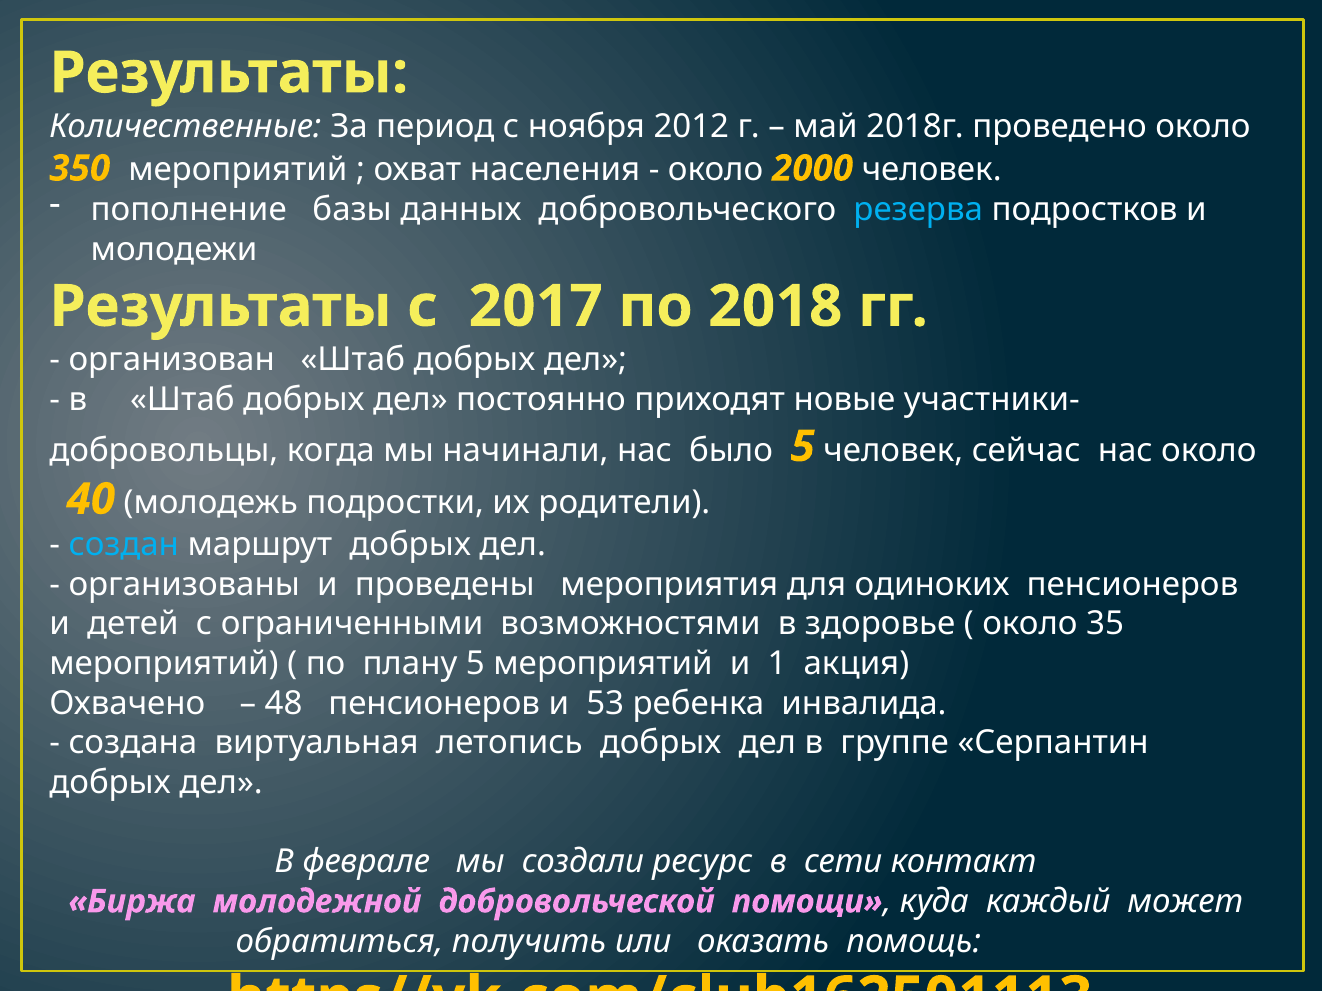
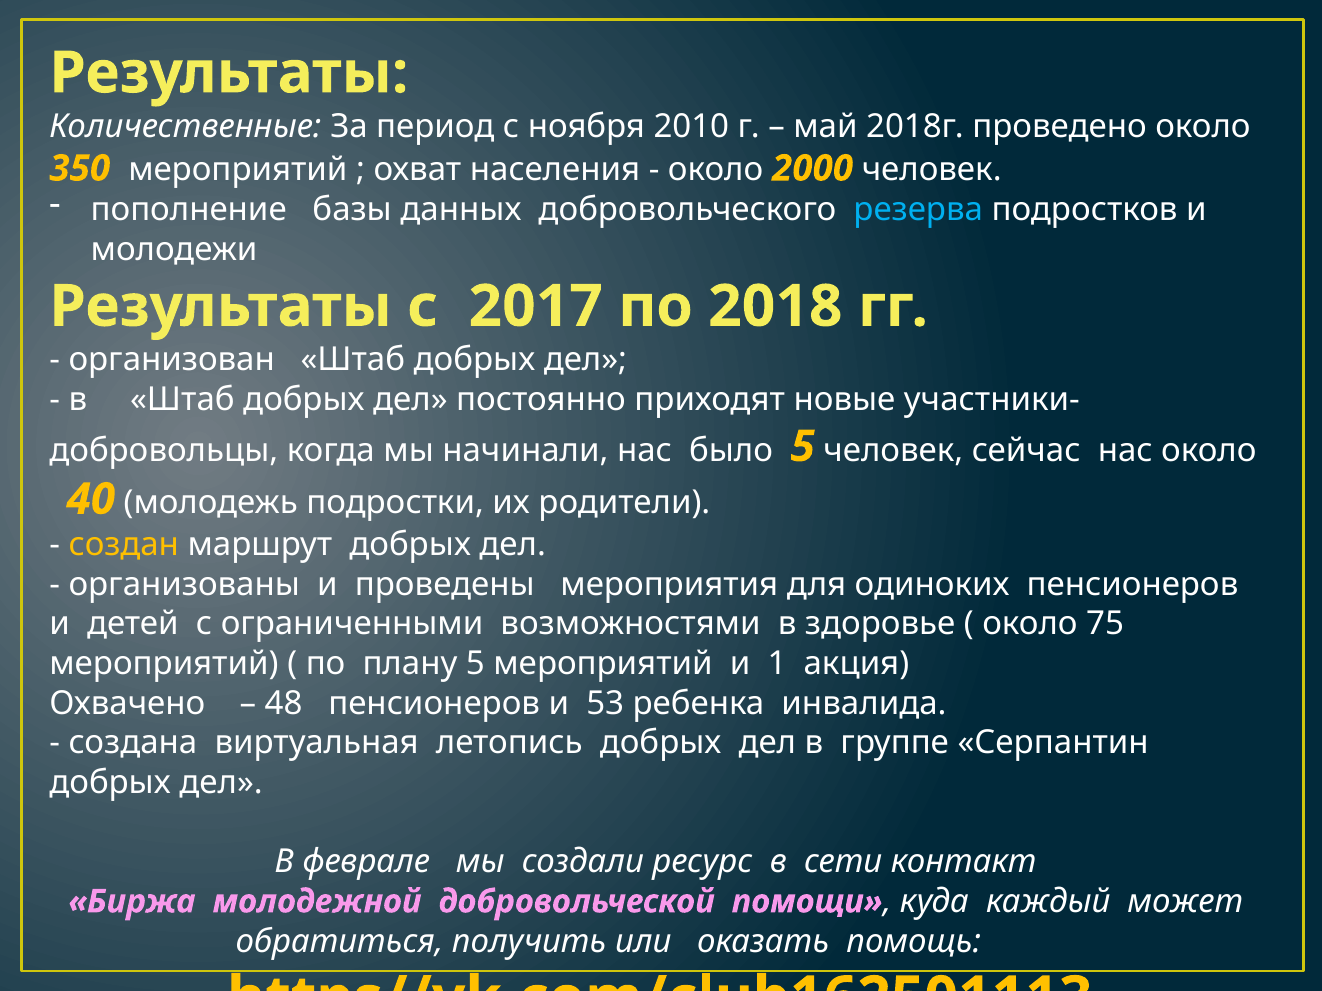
2012: 2012 -> 2010
создан colour: light blue -> yellow
35: 35 -> 75
